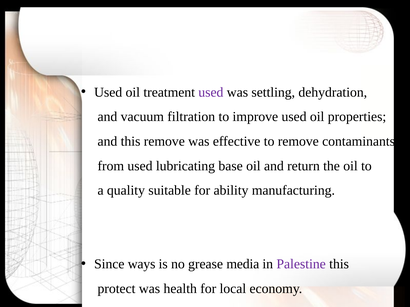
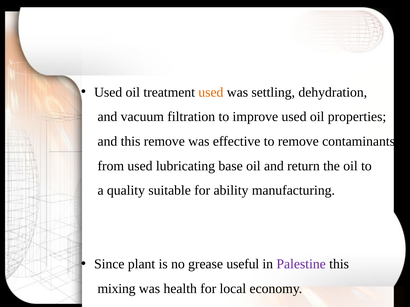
used at (211, 92) colour: purple -> orange
ways: ways -> plant
media: media -> useful
protect: protect -> mixing
